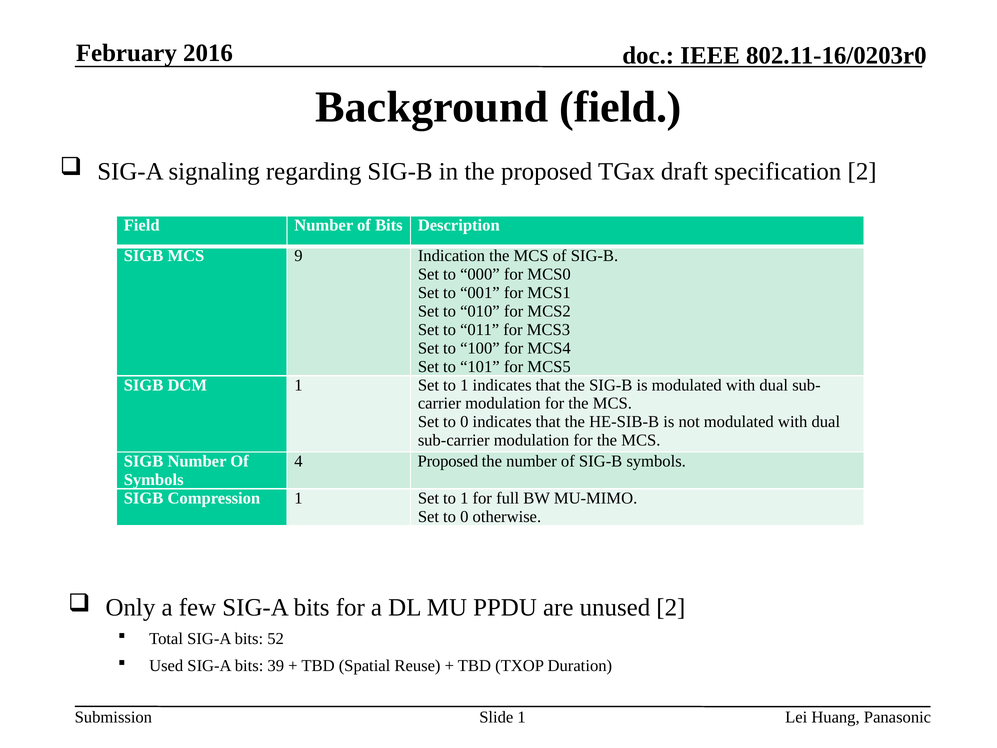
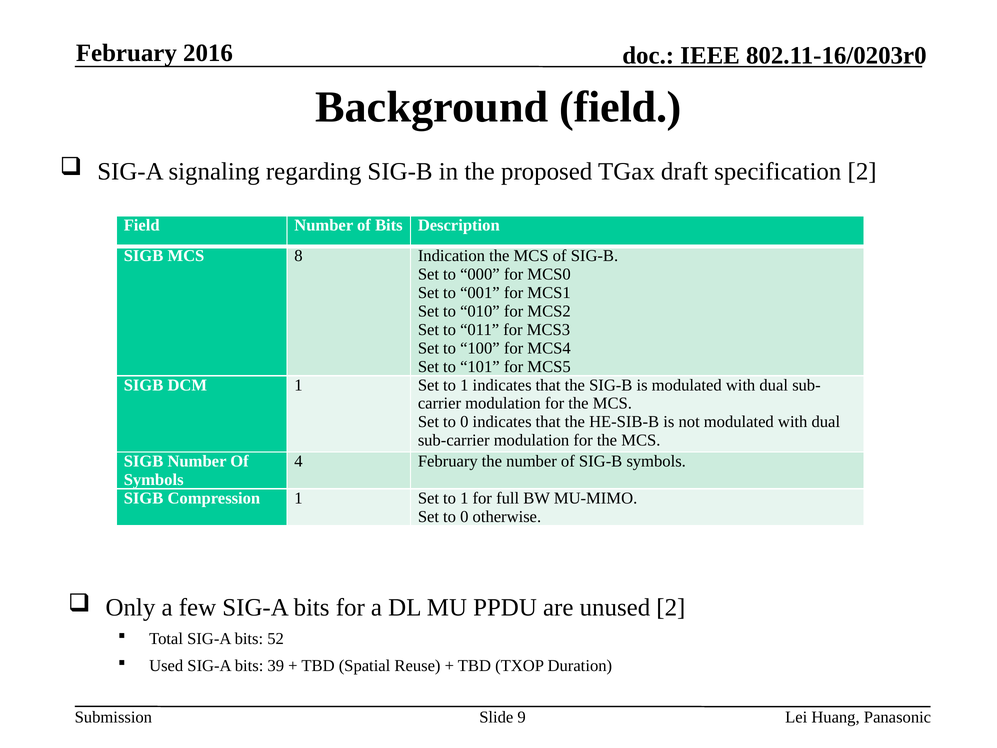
9: 9 -> 8
4 Proposed: Proposed -> February
Slide 1: 1 -> 9
